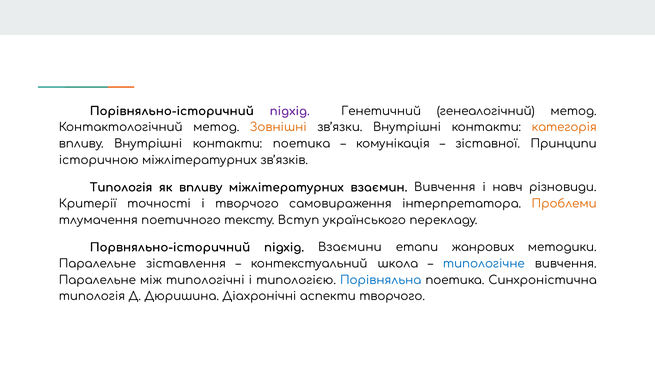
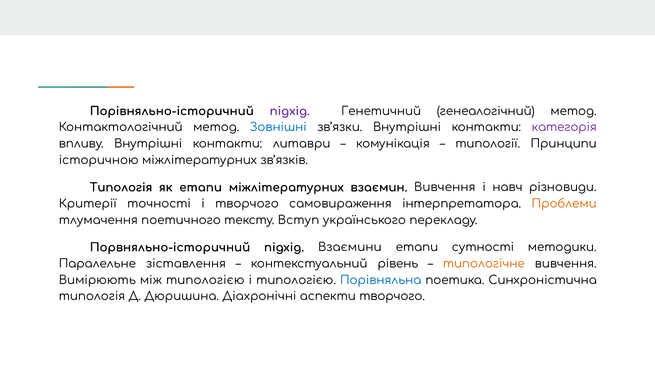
Зовнішні colour: orange -> blue
категорія colour: orange -> purple
контакти поетика: поетика -> литаври
зіставної: зіставної -> типології
як впливу: впливу -> етапи
жанрових: жанрових -> сутності
школа: школа -> рівень
типологічне colour: blue -> orange
Паралельне at (97, 280): Паралельне -> Вимірюють
між типологічні: типологічні -> типологією
